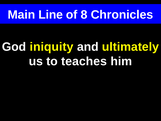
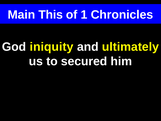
Line: Line -> This
8: 8 -> 1
teaches: teaches -> secured
